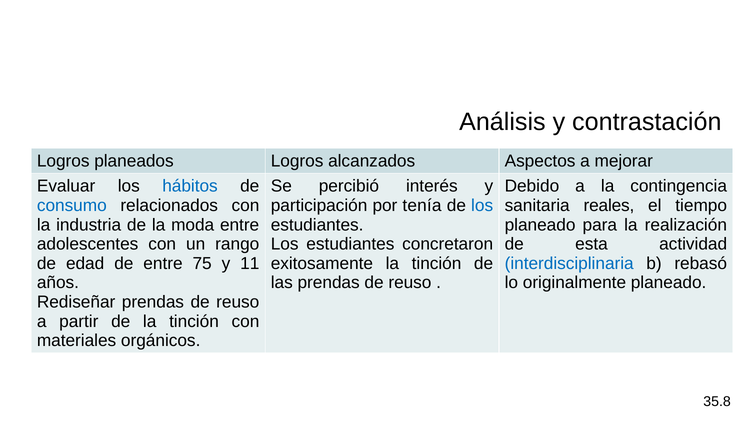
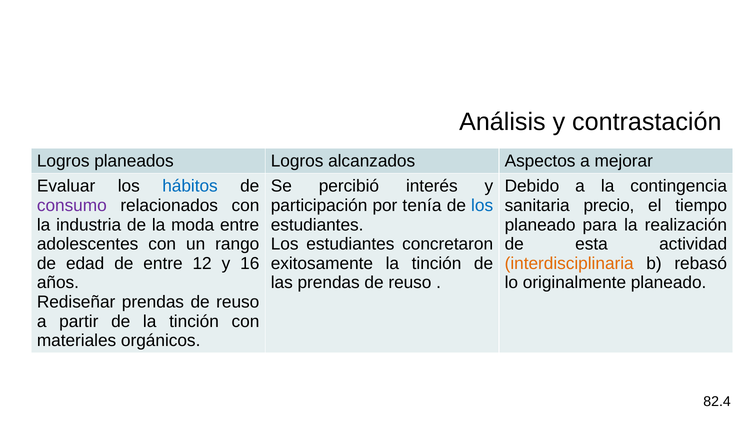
consumo colour: blue -> purple
reales: reales -> precio
75: 75 -> 12
11: 11 -> 16
interdisciplinaria colour: blue -> orange
35.8: 35.8 -> 82.4
